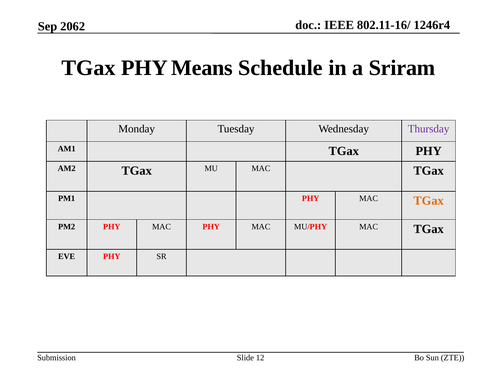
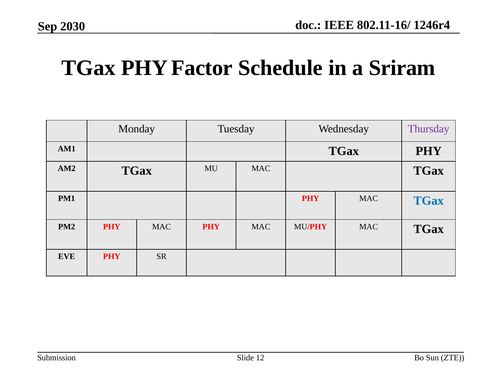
2062: 2062 -> 2030
Means: Means -> Factor
TGax at (429, 201) colour: orange -> blue
